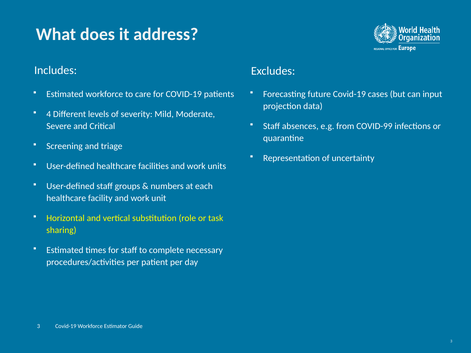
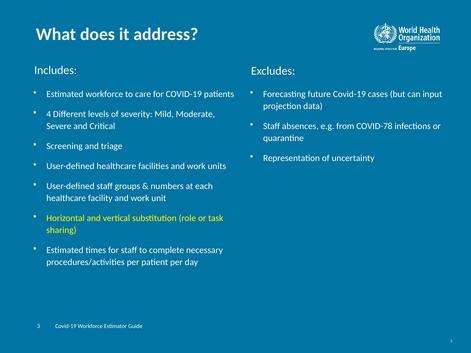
COVID-99: COVID-99 -> COVID-78
